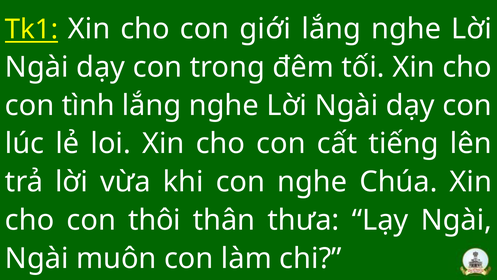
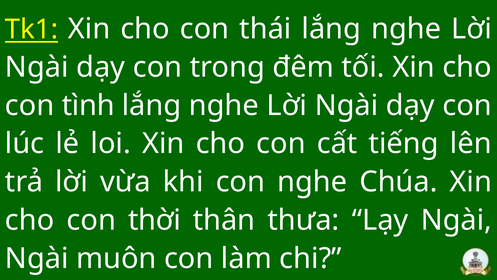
giới: giới -> thái
thôi: thôi -> thời
